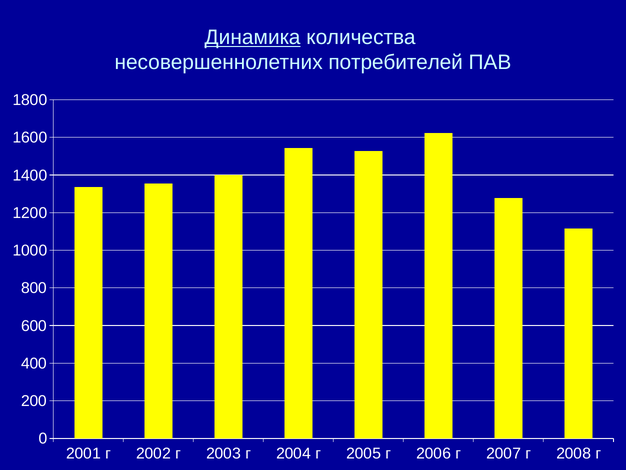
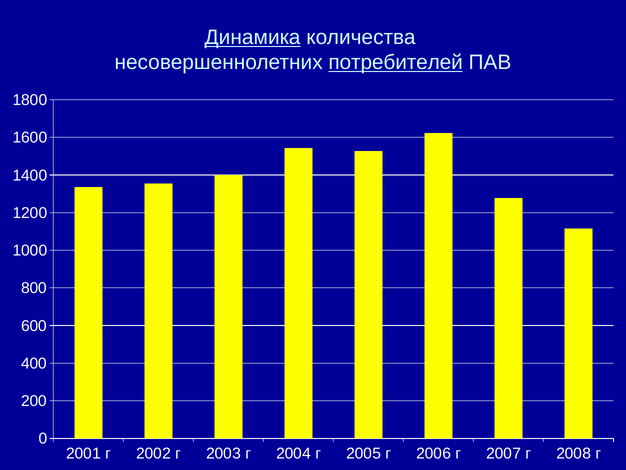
потребителей underline: none -> present
